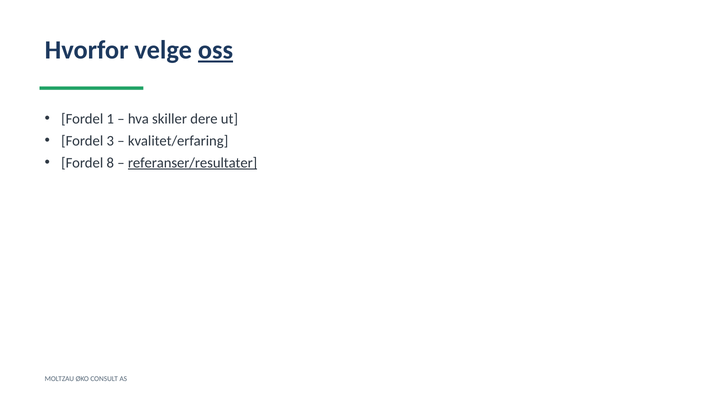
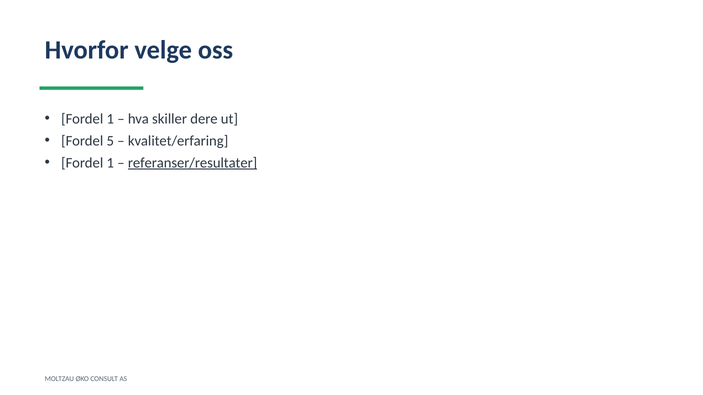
oss underline: present -> none
3: 3 -> 5
8 at (110, 163): 8 -> 1
